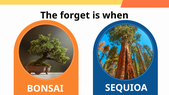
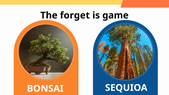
when: when -> game
